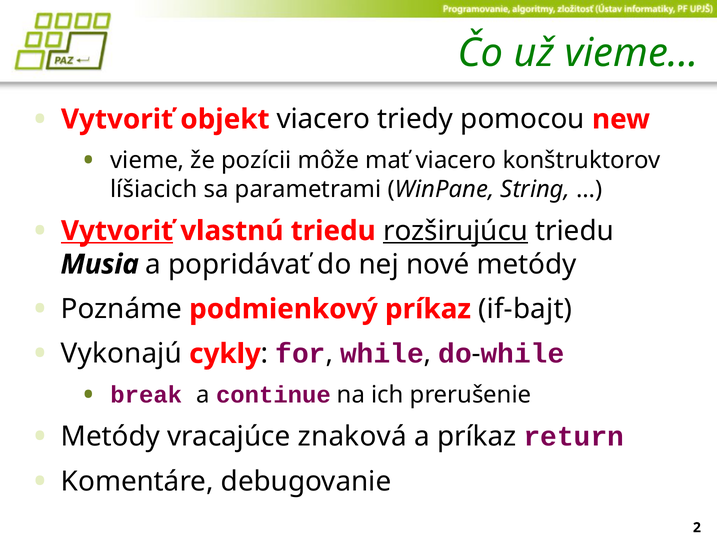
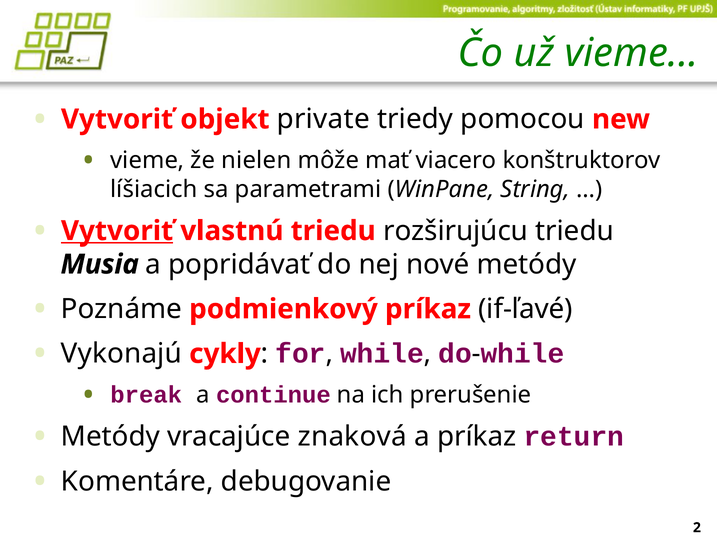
objekt viacero: viacero -> private
pozícii: pozícii -> nielen
rozširujúcu underline: present -> none
if-bajt: if-bajt -> if-ľavé
